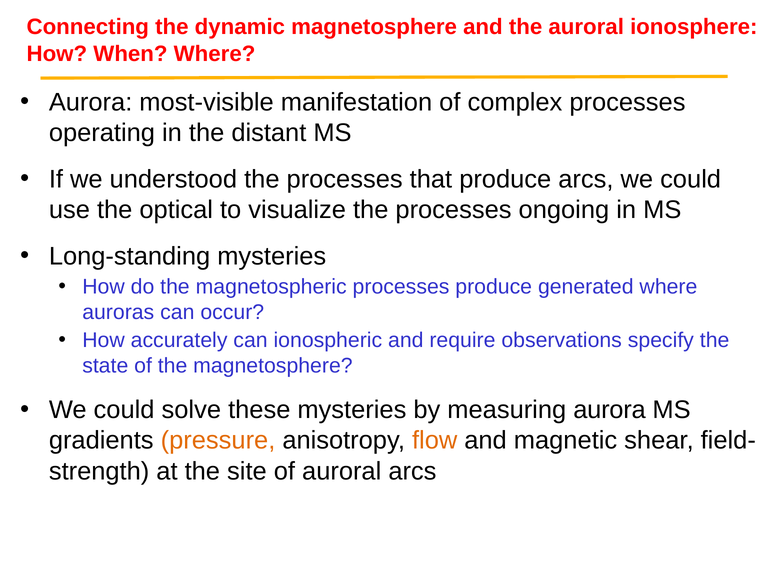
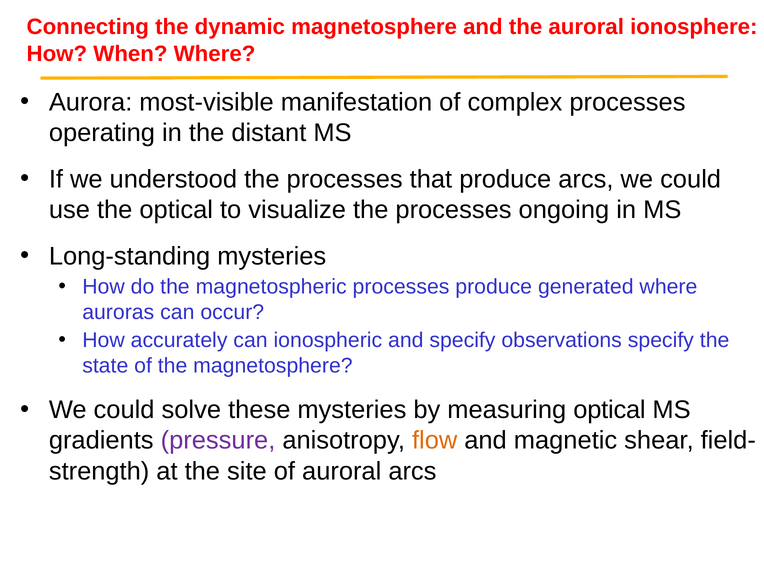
and require: require -> specify
measuring aurora: aurora -> optical
pressure colour: orange -> purple
